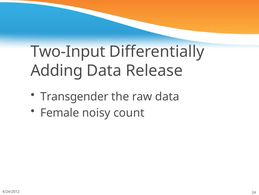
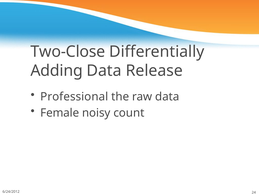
Two-Input: Two-Input -> Two-Close
Transgender: Transgender -> Professional
